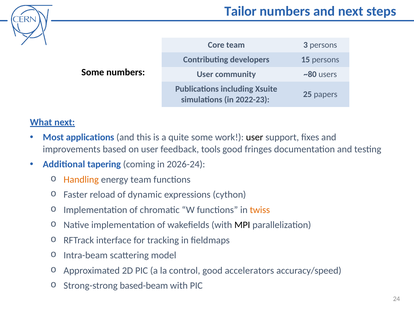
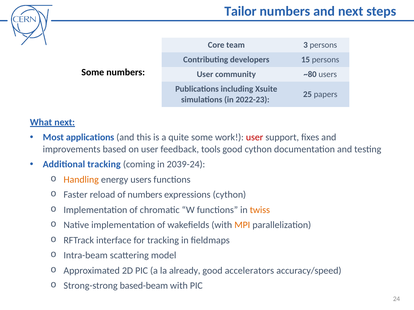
user at (255, 138) colour: black -> red
good fringes: fringes -> cython
Additional tapering: tapering -> tracking
2026-24: 2026-24 -> 2039-24
energy team: team -> users
of dynamic: dynamic -> numbers
MPI colour: black -> orange
control: control -> already
